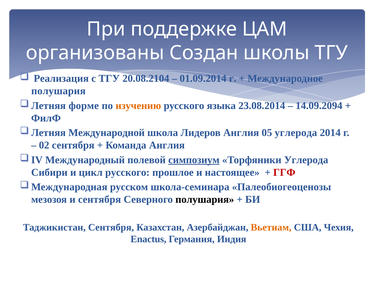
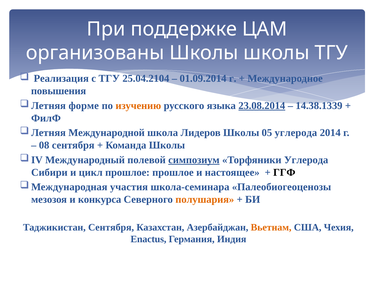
организованы Создан: Создан -> Школы
20.08.2104: 20.08.2104 -> 25.04.2104
полушария at (58, 91): полушария -> повышения
23.08.2014 underline: none -> present
14.09.2094: 14.09.2094 -> 14.38.1339
Лидеров Англия: Англия -> Школы
02: 02 -> 08
Команда Англия: Англия -> Школы
цикл русского: русского -> прошлое
ГГФ colour: red -> black
русском: русском -> участия
и сентября: сентября -> конкурса
полушария at (205, 199) colour: black -> orange
